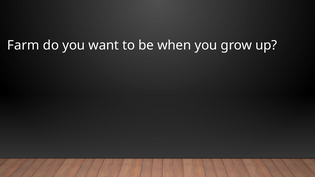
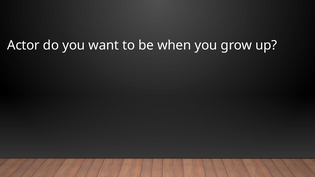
Farm: Farm -> Actor
